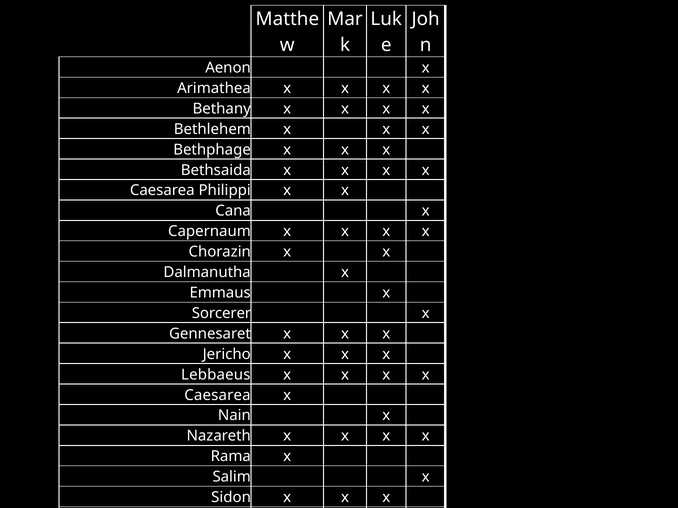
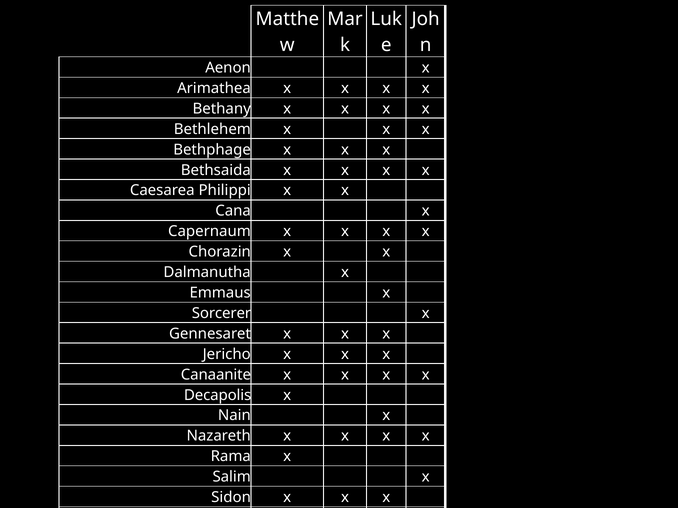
Lebbaeus: Lebbaeus -> Canaanite
Caesarea at (217, 395): Caesarea -> Decapolis
